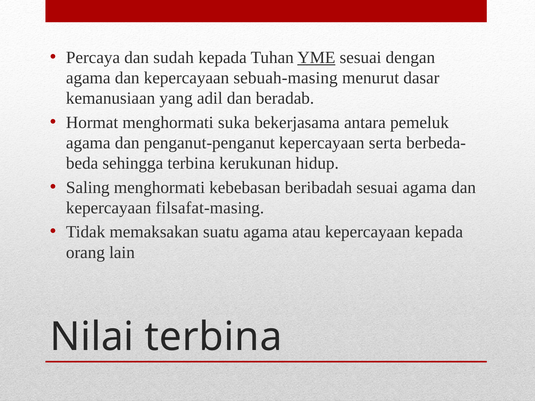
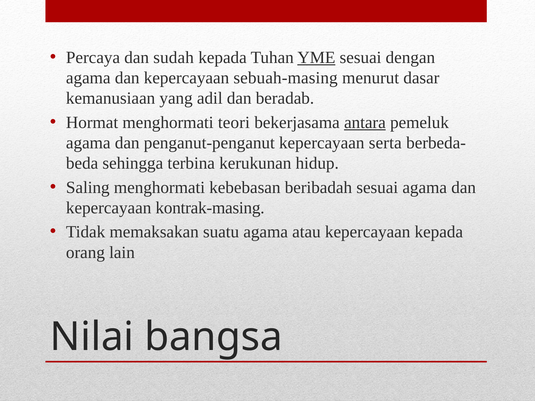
suka: suka -> teori
antara underline: none -> present
filsafat-masing: filsafat-masing -> kontrak-masing
Nilai terbina: terbina -> bangsa
